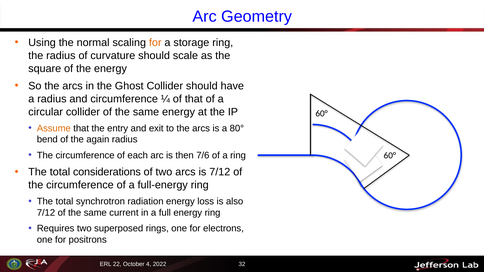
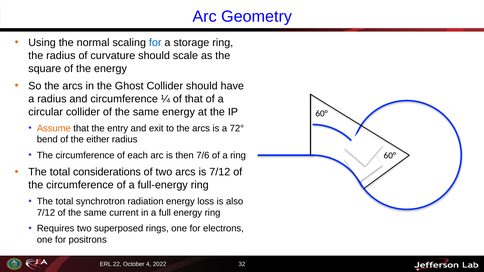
for at (155, 43) colour: orange -> blue
80°: 80° -> 72°
again: again -> either
